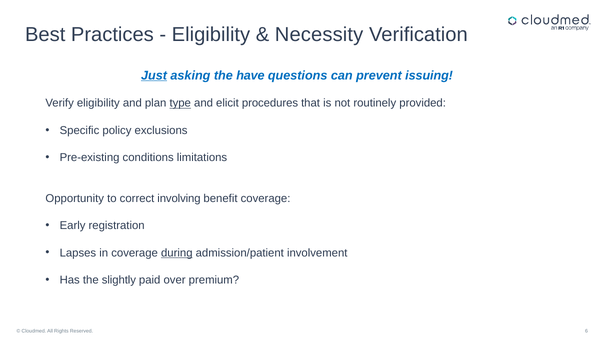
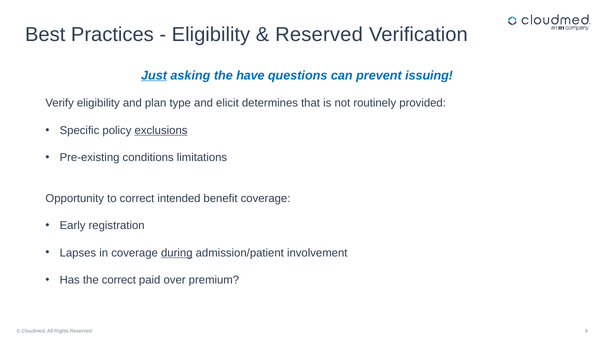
Necessity at (319, 35): Necessity -> Reserved
type underline: present -> none
procedures: procedures -> determines
exclusions underline: none -> present
involving: involving -> intended
the slightly: slightly -> correct
